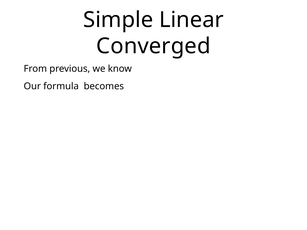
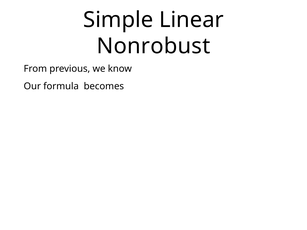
Converged: Converged -> Nonrobust
